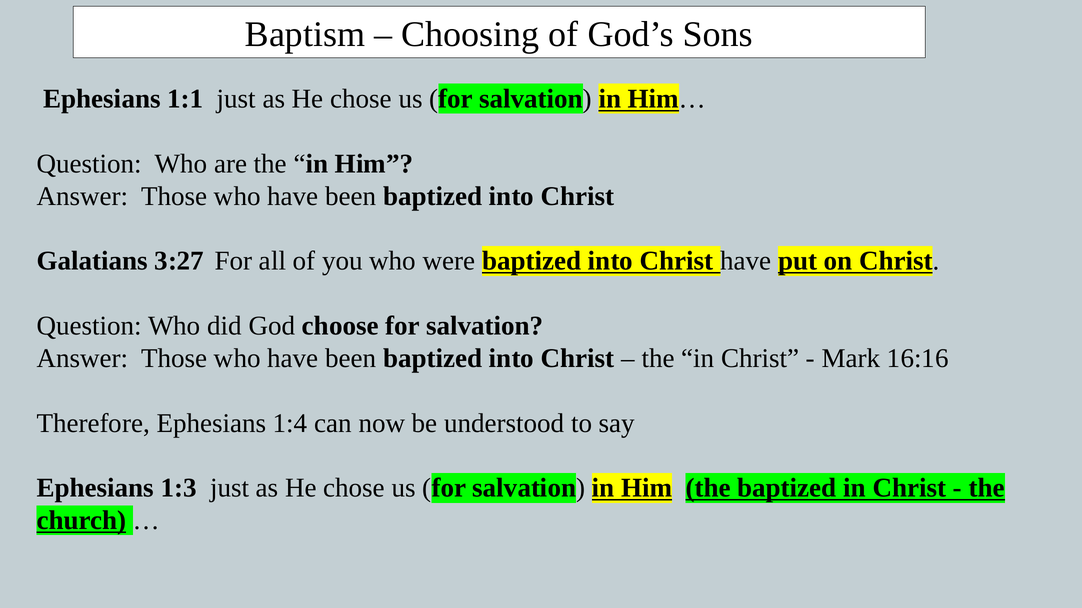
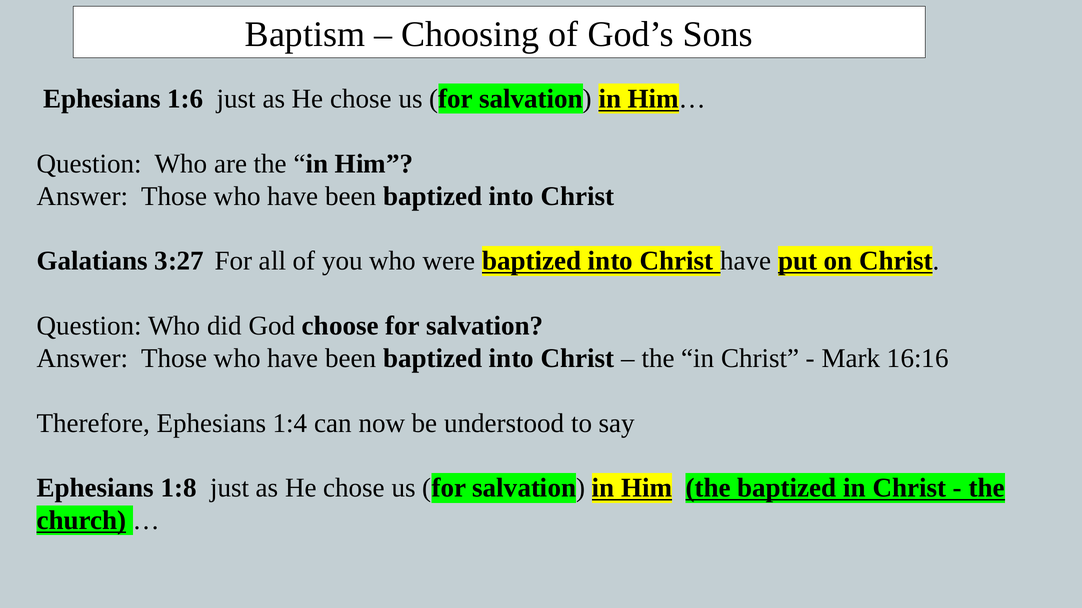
1:1: 1:1 -> 1:6
1:3: 1:3 -> 1:8
